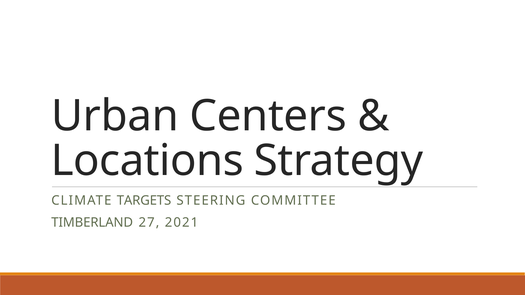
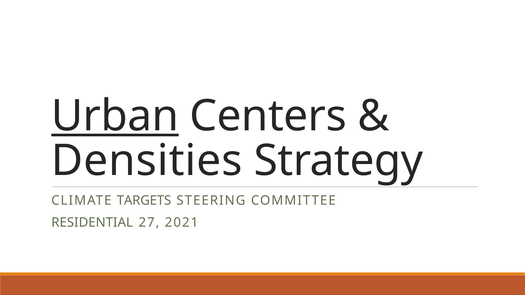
Urban underline: none -> present
Locations: Locations -> Densities
TIMBERLAND: TIMBERLAND -> RESIDENTIAL
